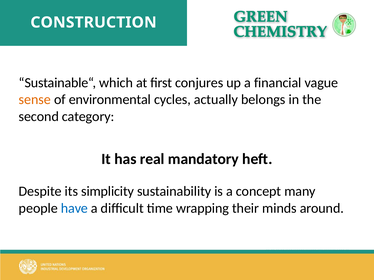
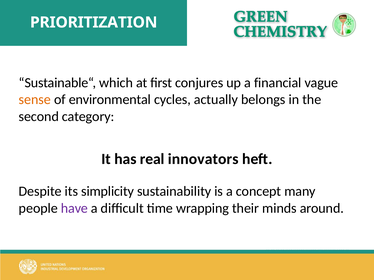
CONSTRUCTION: CONSTRUCTION -> PRIORITIZATION
mandatory: mandatory -> innovators
have colour: blue -> purple
